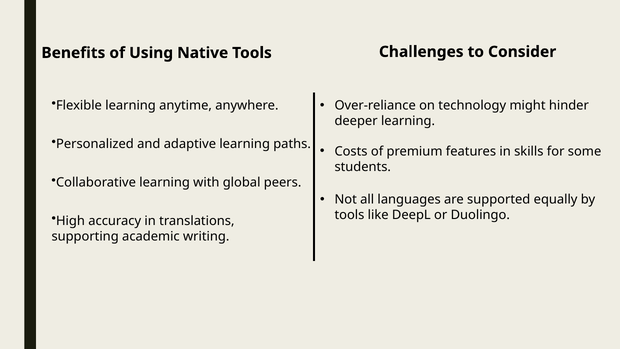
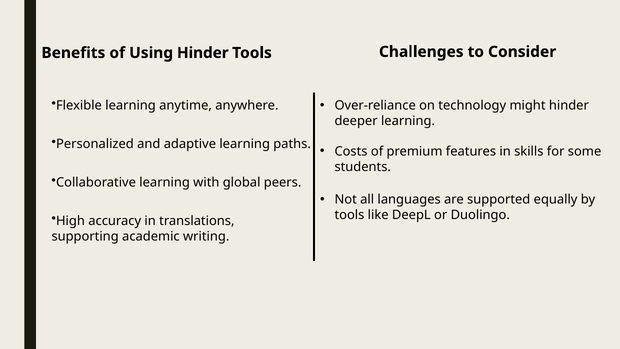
Using Native: Native -> Hinder
